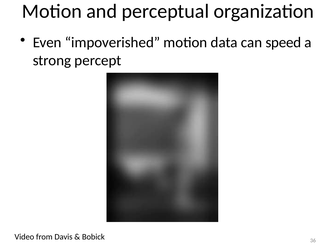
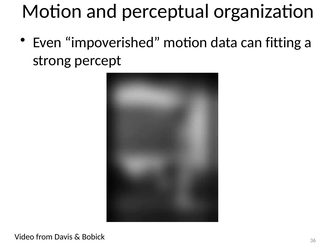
speed: speed -> fitting
